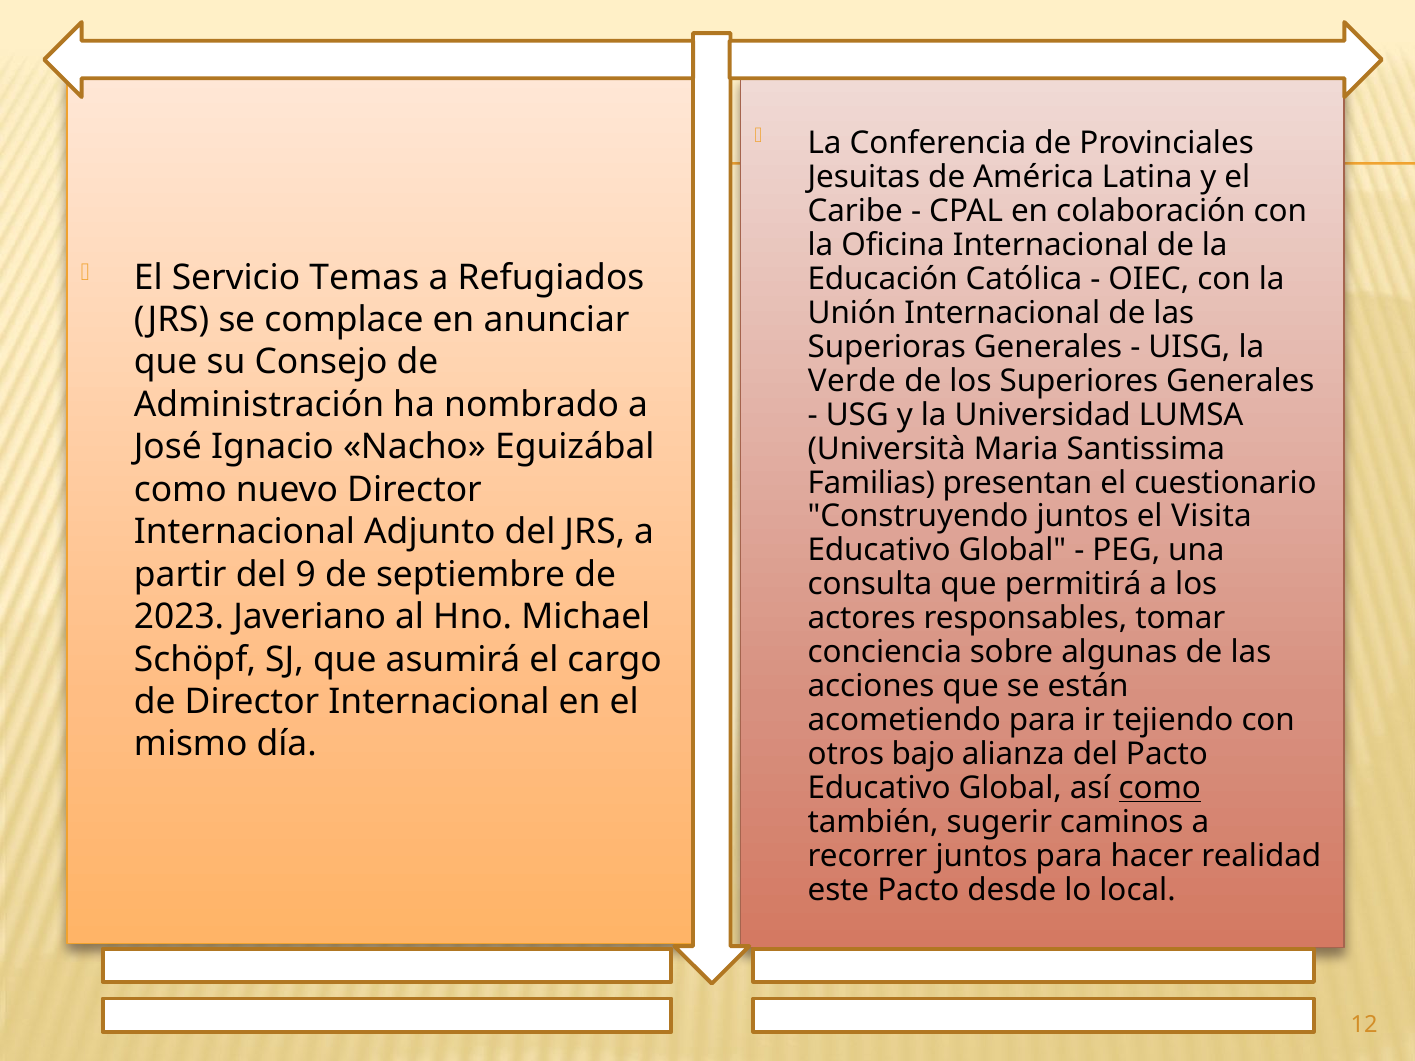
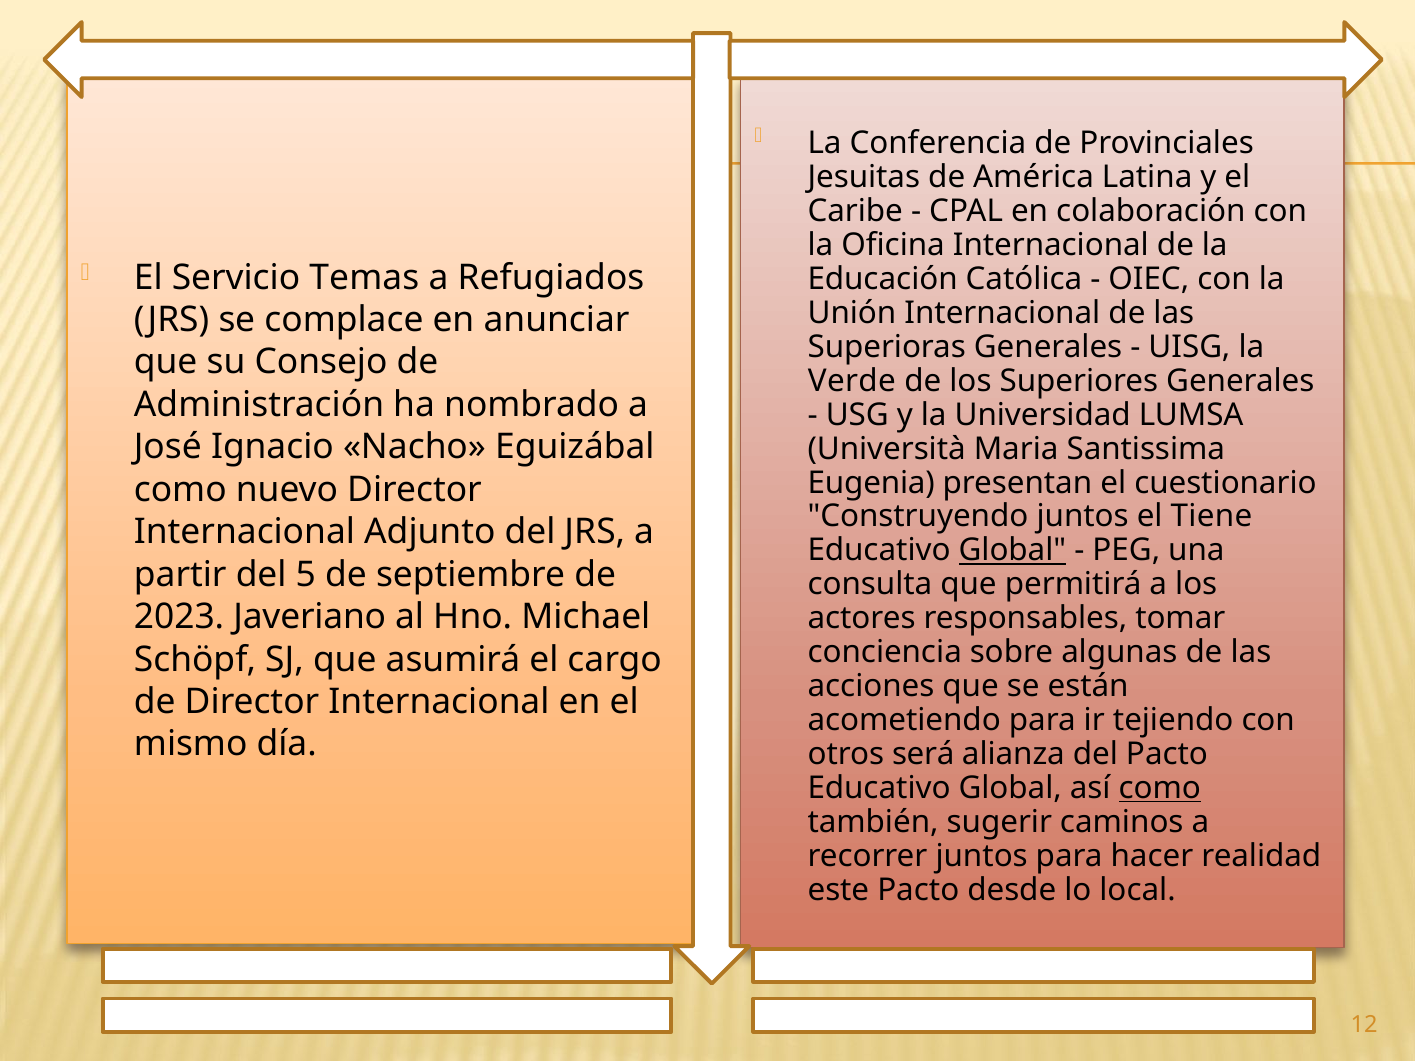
Familias: Familias -> Eugenia
Visita: Visita -> Tiene
Global at (1012, 551) underline: none -> present
9: 9 -> 5
bajo: bajo -> será
